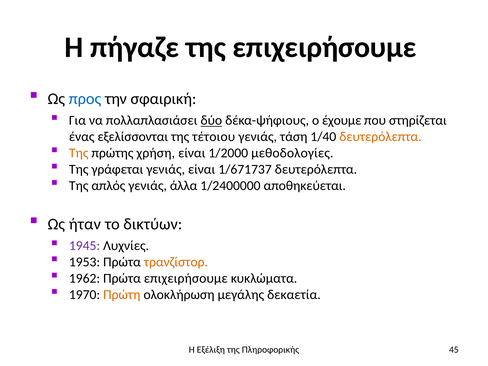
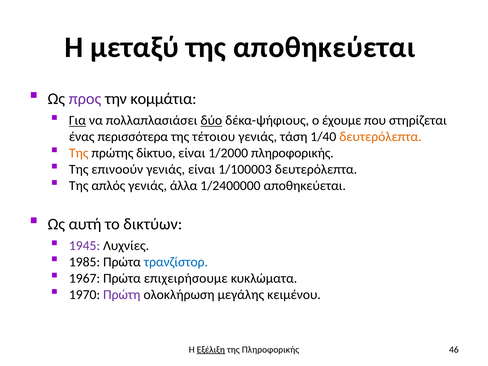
πήγαζε: πήγαζε -> μεταξύ
της επιχειρήσουμε: επιχειρήσουμε -> αποθηκεύεται
προς colour: blue -> purple
σφαιρική: σφαιρική -> κομμάτια
Για underline: none -> present
εξελίσσονται: εξελίσσονται -> περισσότερα
χρήση: χρήση -> δίκτυο
1/2000 μεθοδολογίες: μεθοδολογίες -> πληροφορικής
γράφεται: γράφεται -> επινοούν
1/671737: 1/671737 -> 1/100003
ήταν: ήταν -> αυτή
1953: 1953 -> 1985
τρανζίστορ colour: orange -> blue
1962: 1962 -> 1967
Πρώτη colour: orange -> purple
δεκαετία: δεκαετία -> κειμένου
Εξέλιξη underline: none -> present
45: 45 -> 46
